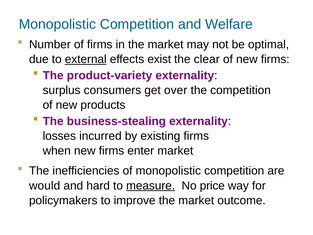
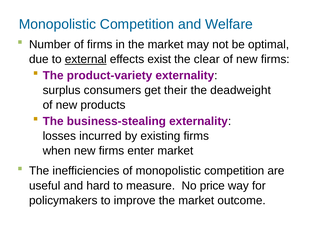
over: over -> their
the competition: competition -> deadweight
would: would -> useful
measure underline: present -> none
